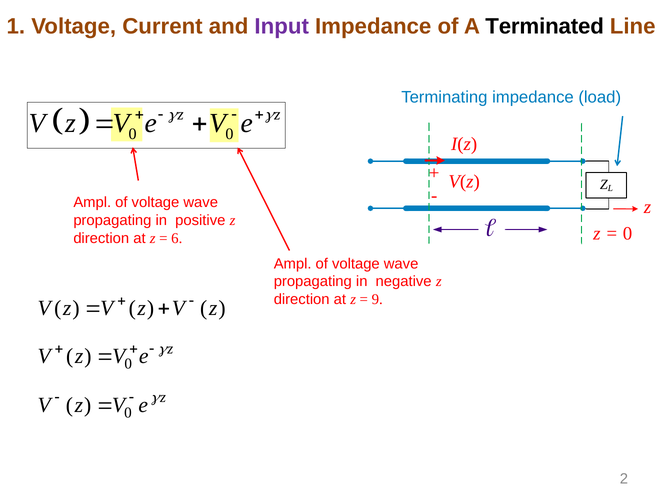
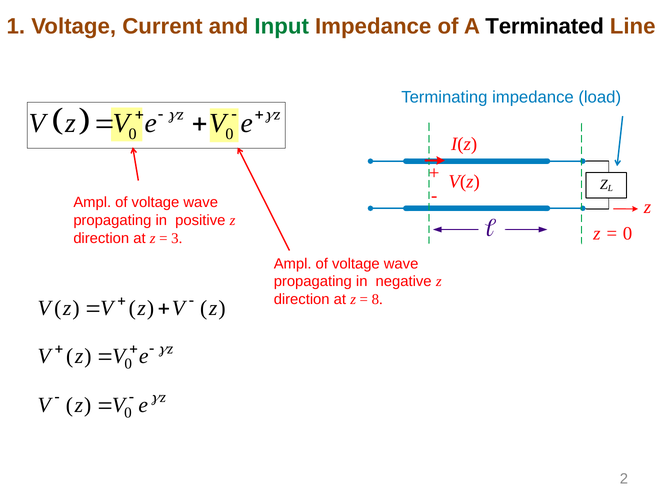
Input colour: purple -> green
6: 6 -> 3
9: 9 -> 8
